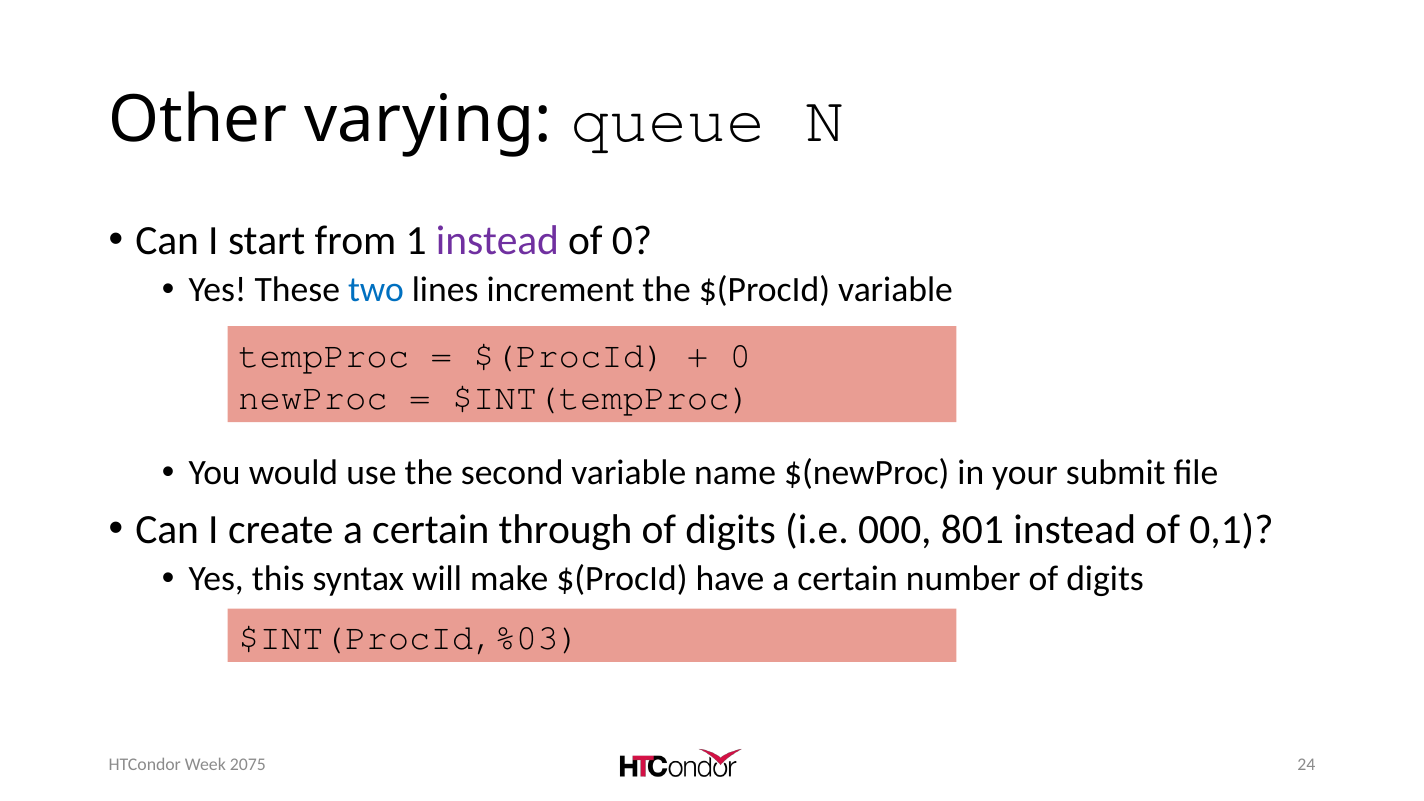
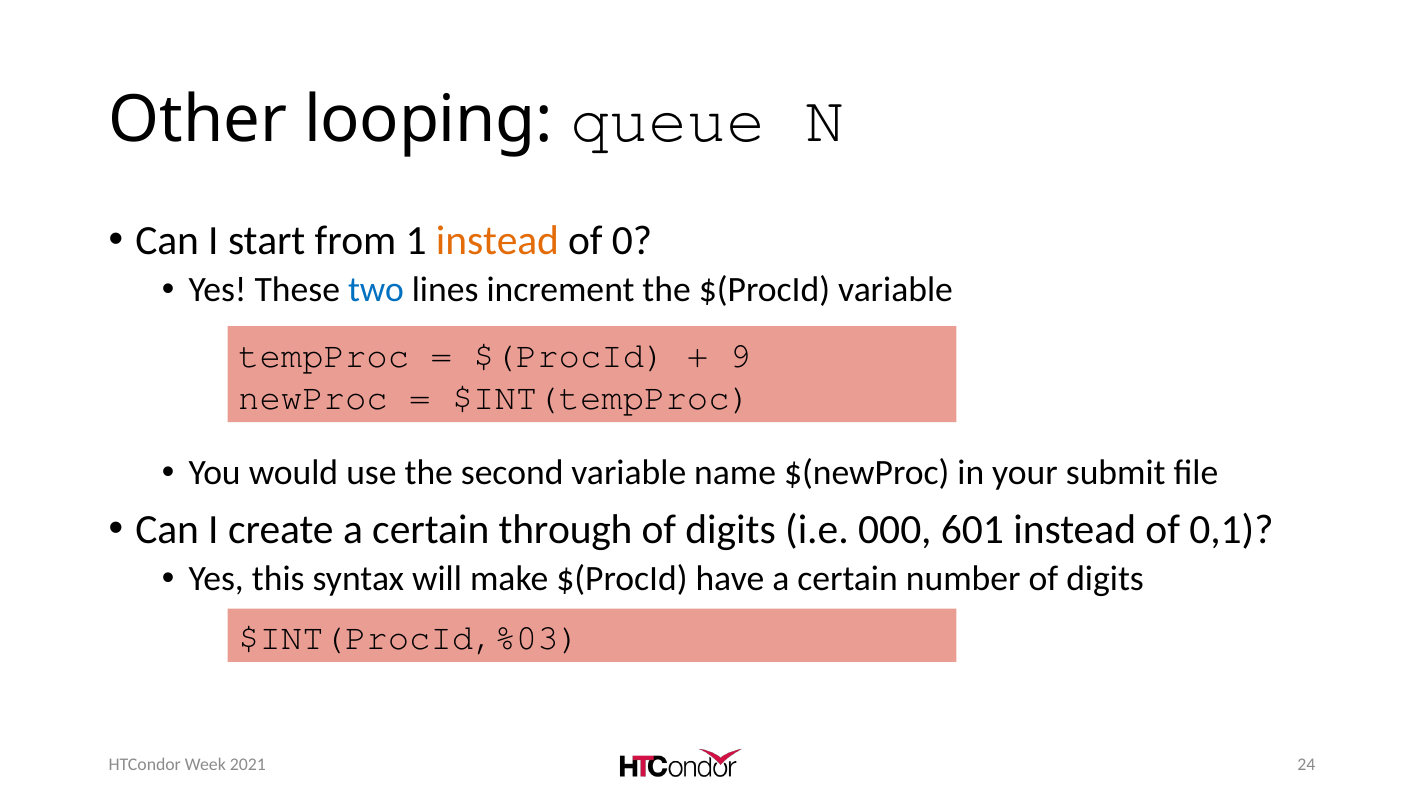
varying: varying -> looping
instead at (497, 241) colour: purple -> orange
0 at (740, 355): 0 -> 9
801: 801 -> 601
2075: 2075 -> 2021
